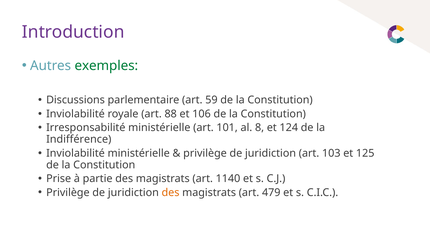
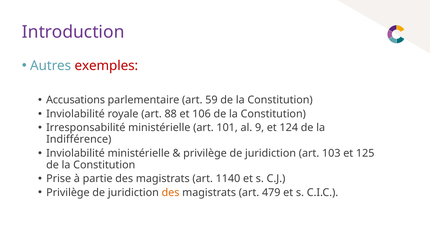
exemples colour: green -> red
Discussions: Discussions -> Accusations
8: 8 -> 9
